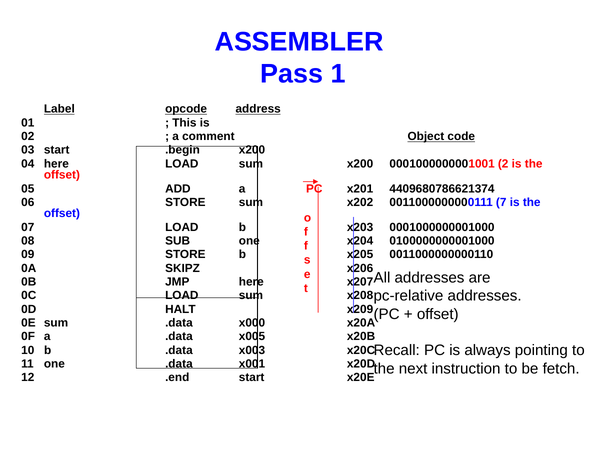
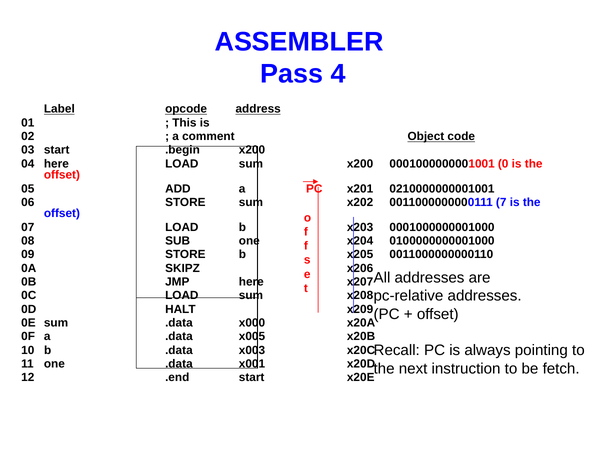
1: 1 -> 4
2: 2 -> 0
4409680786621374: 4409680786621374 -> 0210000000001001
